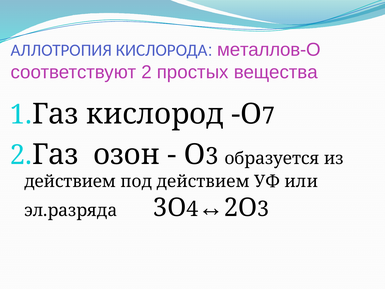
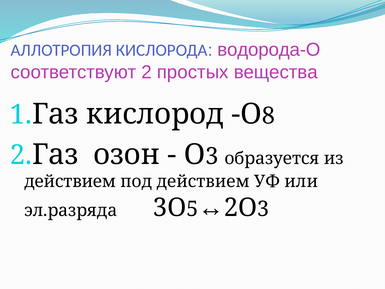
металлов-О: металлов-О -> водорода-О
7: 7 -> 8
4: 4 -> 5
